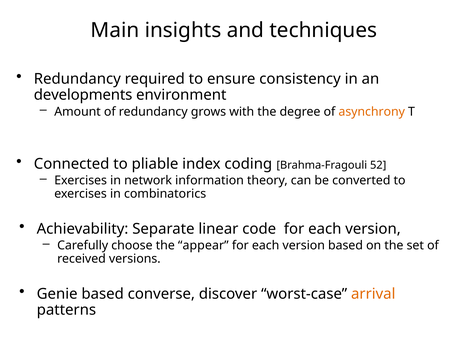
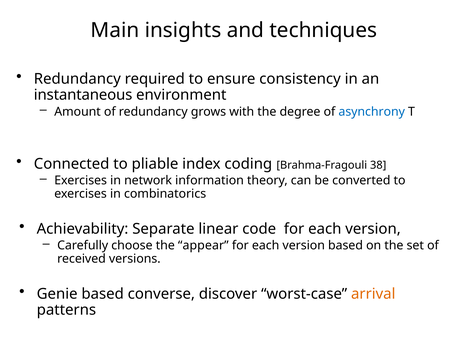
developments: developments -> instantaneous
asynchrony colour: orange -> blue
52: 52 -> 38
